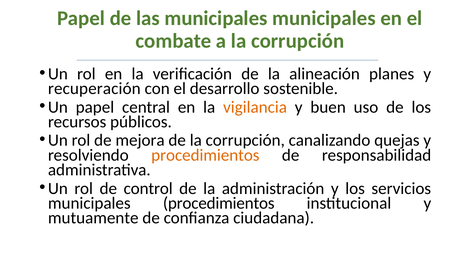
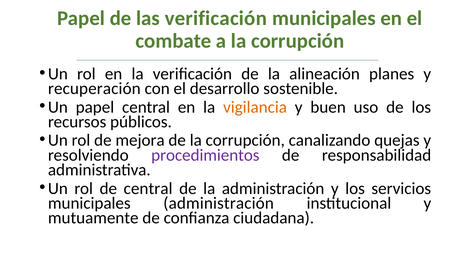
las municipales: municipales -> verificación
procedimientos at (205, 155) colour: orange -> purple
de control: control -> central
municipales procedimientos: procedimientos -> administración
